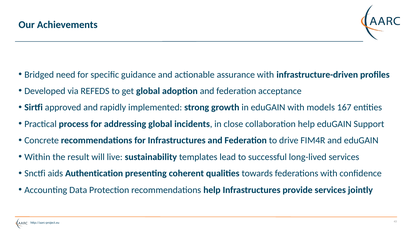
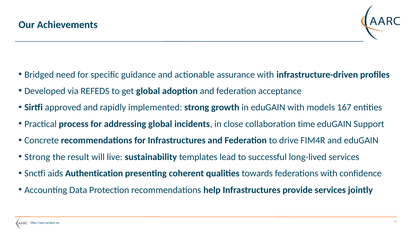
collaboration help: help -> time
Within at (37, 157): Within -> Strong
